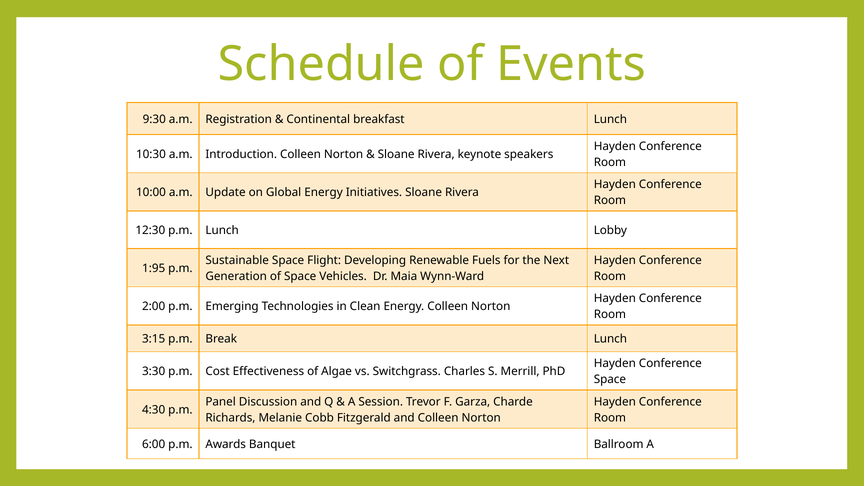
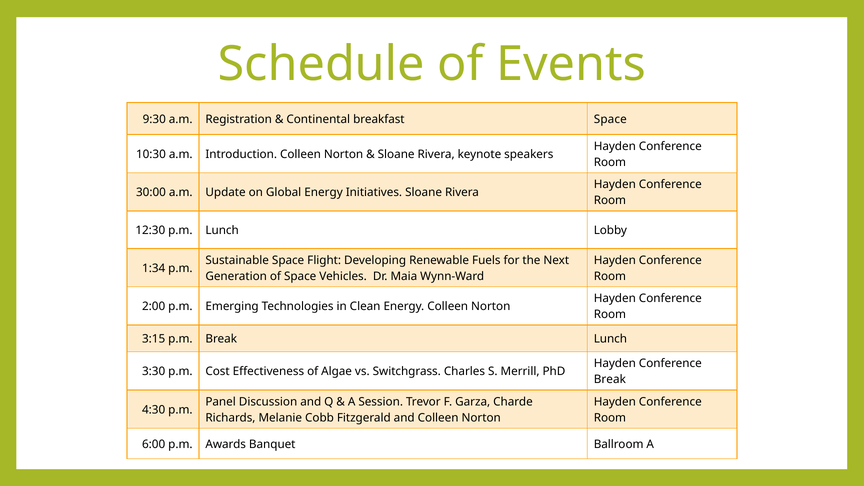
breakfast Lunch: Lunch -> Space
10:00: 10:00 -> 30:00
1:95: 1:95 -> 1:34
Space at (610, 379): Space -> Break
